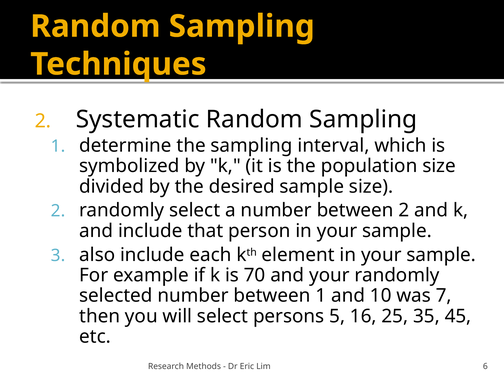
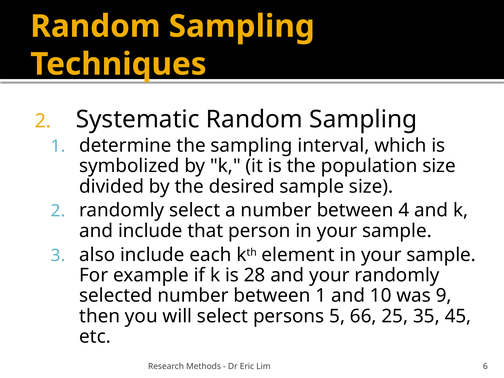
between 2: 2 -> 4
70: 70 -> 28
7: 7 -> 9
16: 16 -> 66
